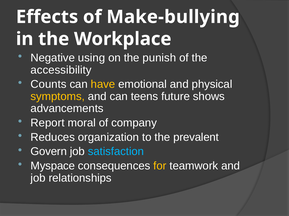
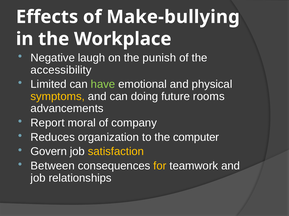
using: using -> laugh
Counts: Counts -> Limited
have colour: yellow -> light green
teens: teens -> doing
shows: shows -> rooms
prevalent: prevalent -> computer
satisfaction colour: light blue -> yellow
Myspace: Myspace -> Between
